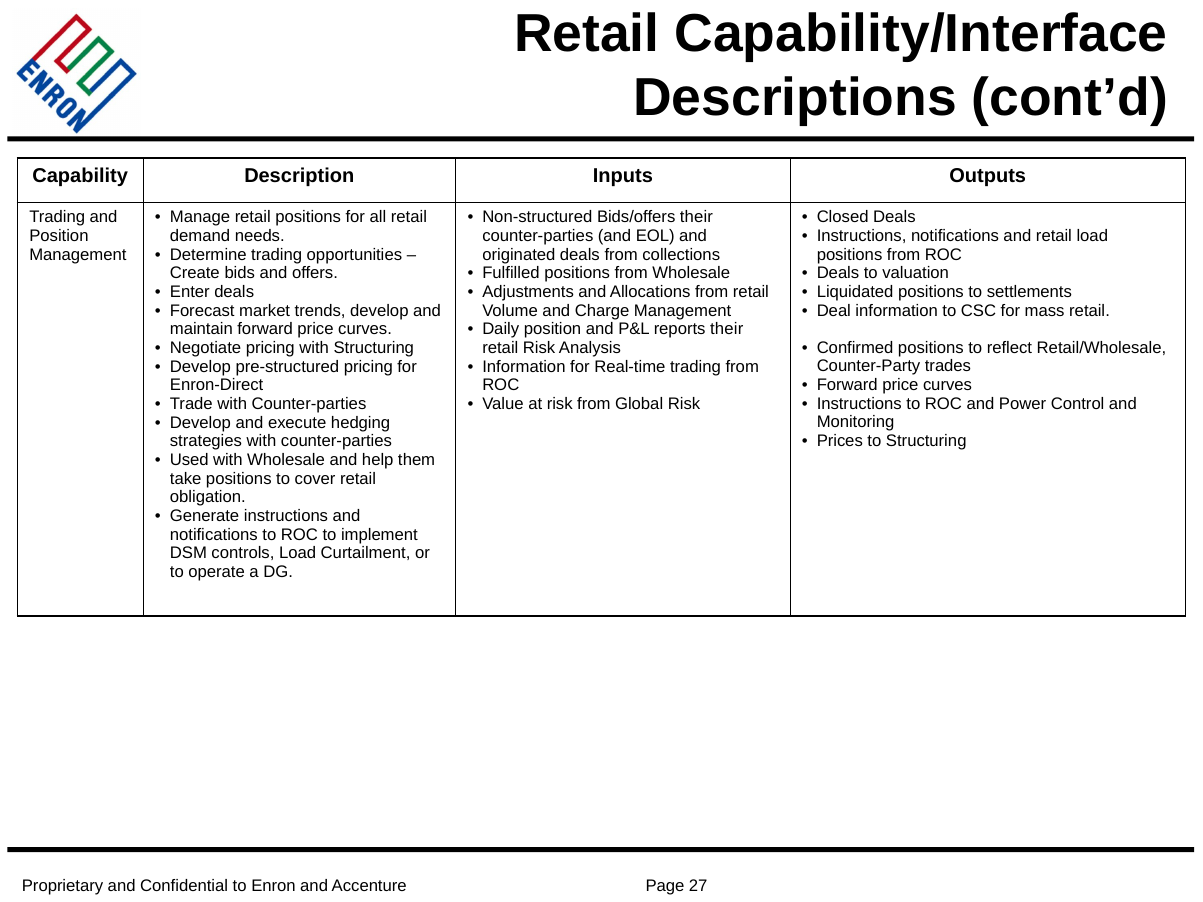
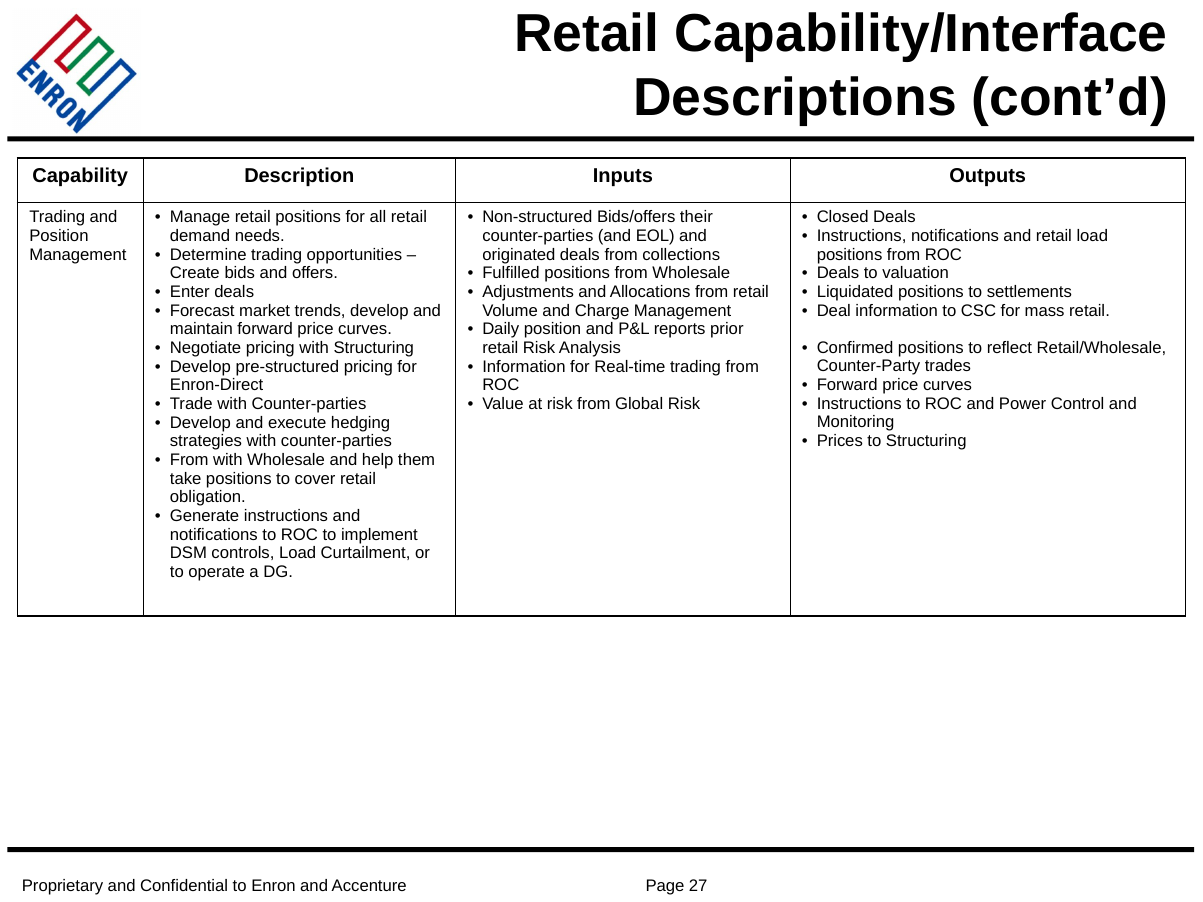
reports their: their -> prior
Used at (189, 460): Used -> From
